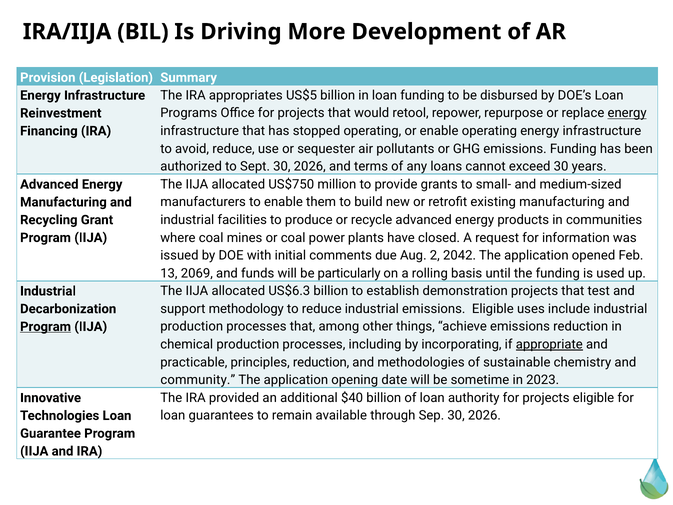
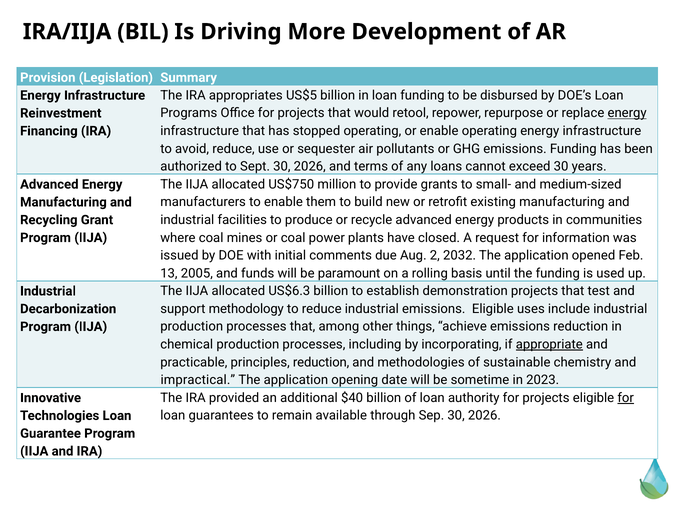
2042: 2042 -> 2032
2069: 2069 -> 2005
particularly: particularly -> paramount
Program at (46, 326) underline: present -> none
community: community -> impractical
for at (626, 398) underline: none -> present
